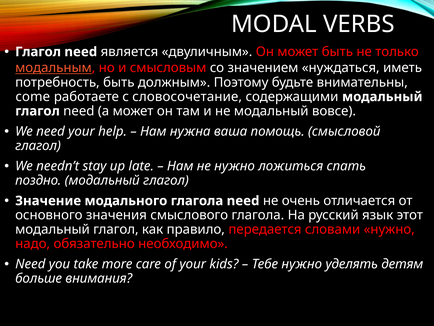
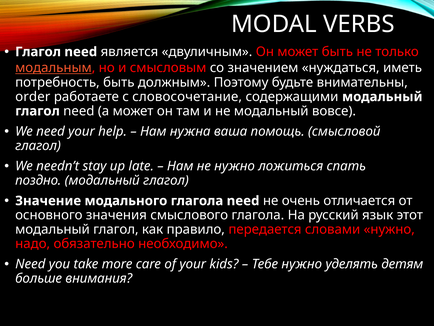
come: come -> order
